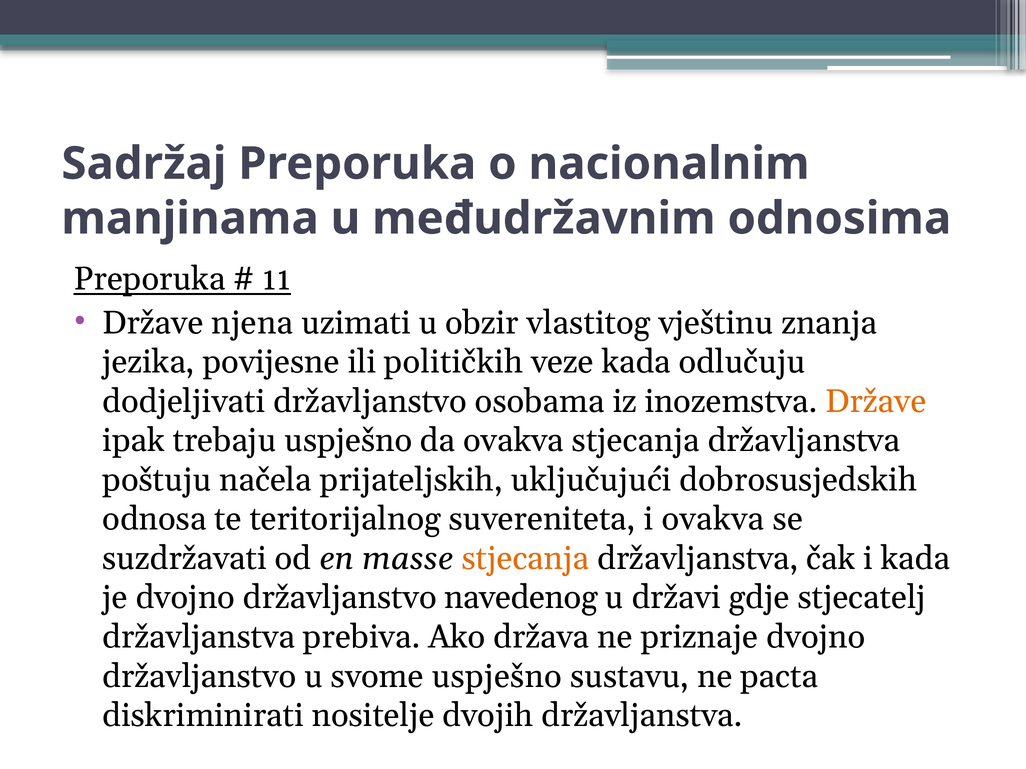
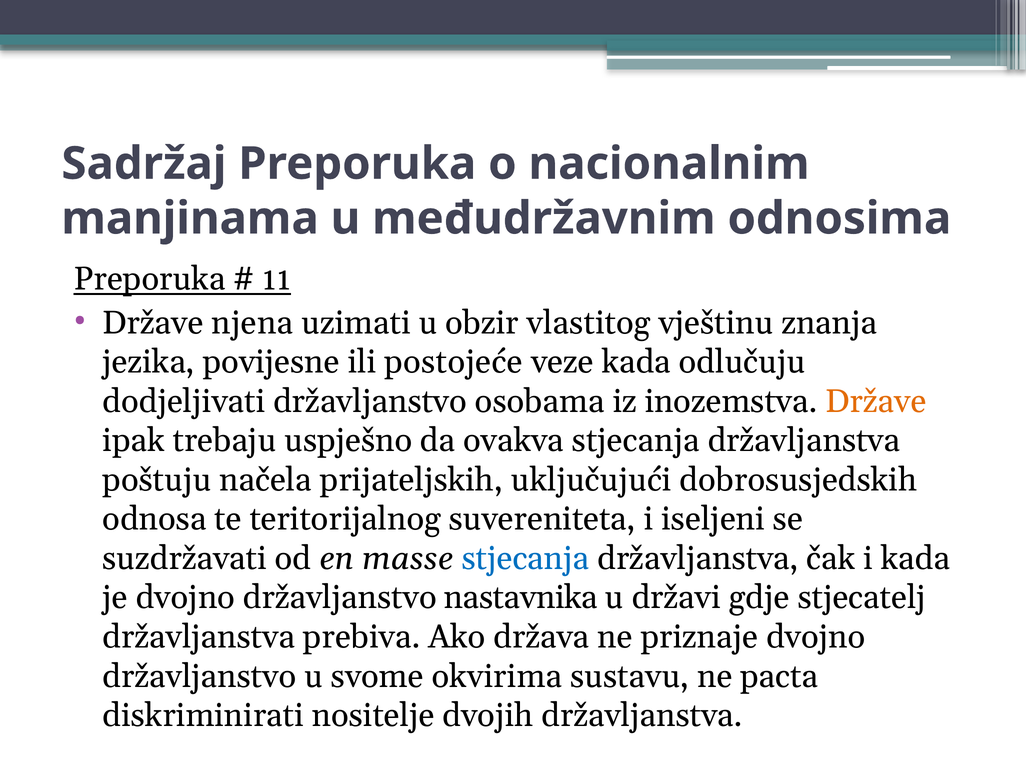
političkih: političkih -> postojeće
i ovakva: ovakva -> iseljeni
stjecanja at (525, 559) colour: orange -> blue
navedenog: navedenog -> nastavnika
svome uspješno: uspješno -> okvirima
